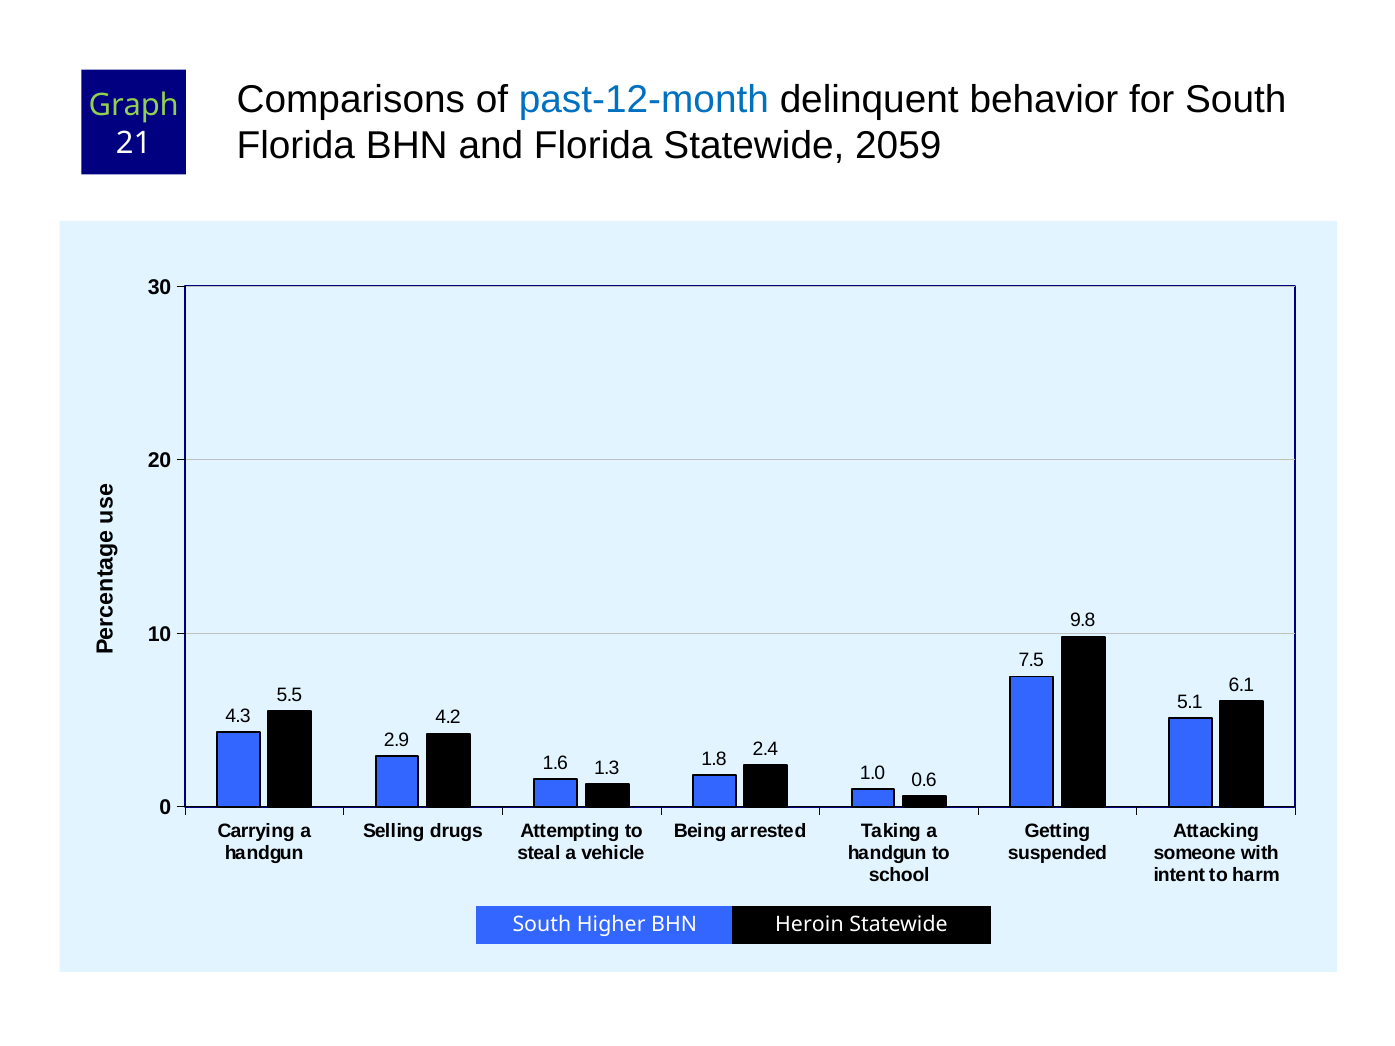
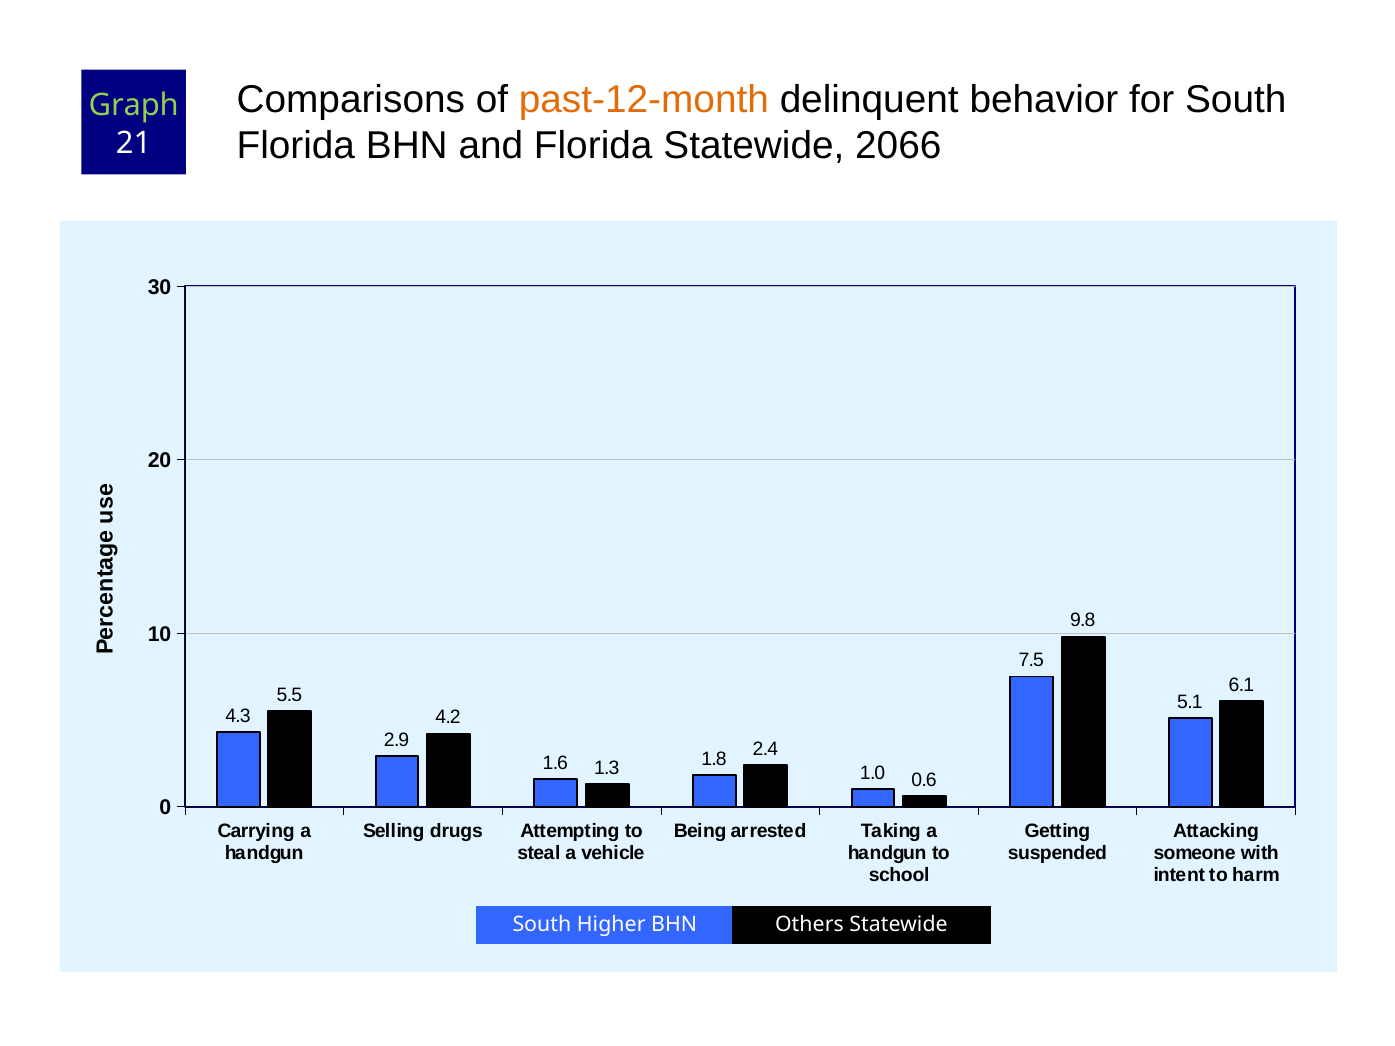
past-12-month colour: blue -> orange
2059: 2059 -> 2066
Heroin: Heroin -> Others
